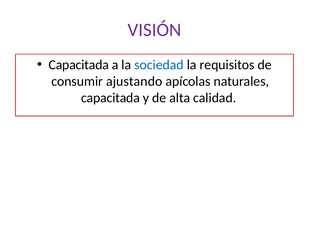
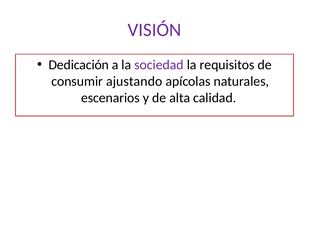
Capacitada at (79, 65): Capacitada -> Dedicación
sociedad colour: blue -> purple
capacitada at (110, 98): capacitada -> escenarios
